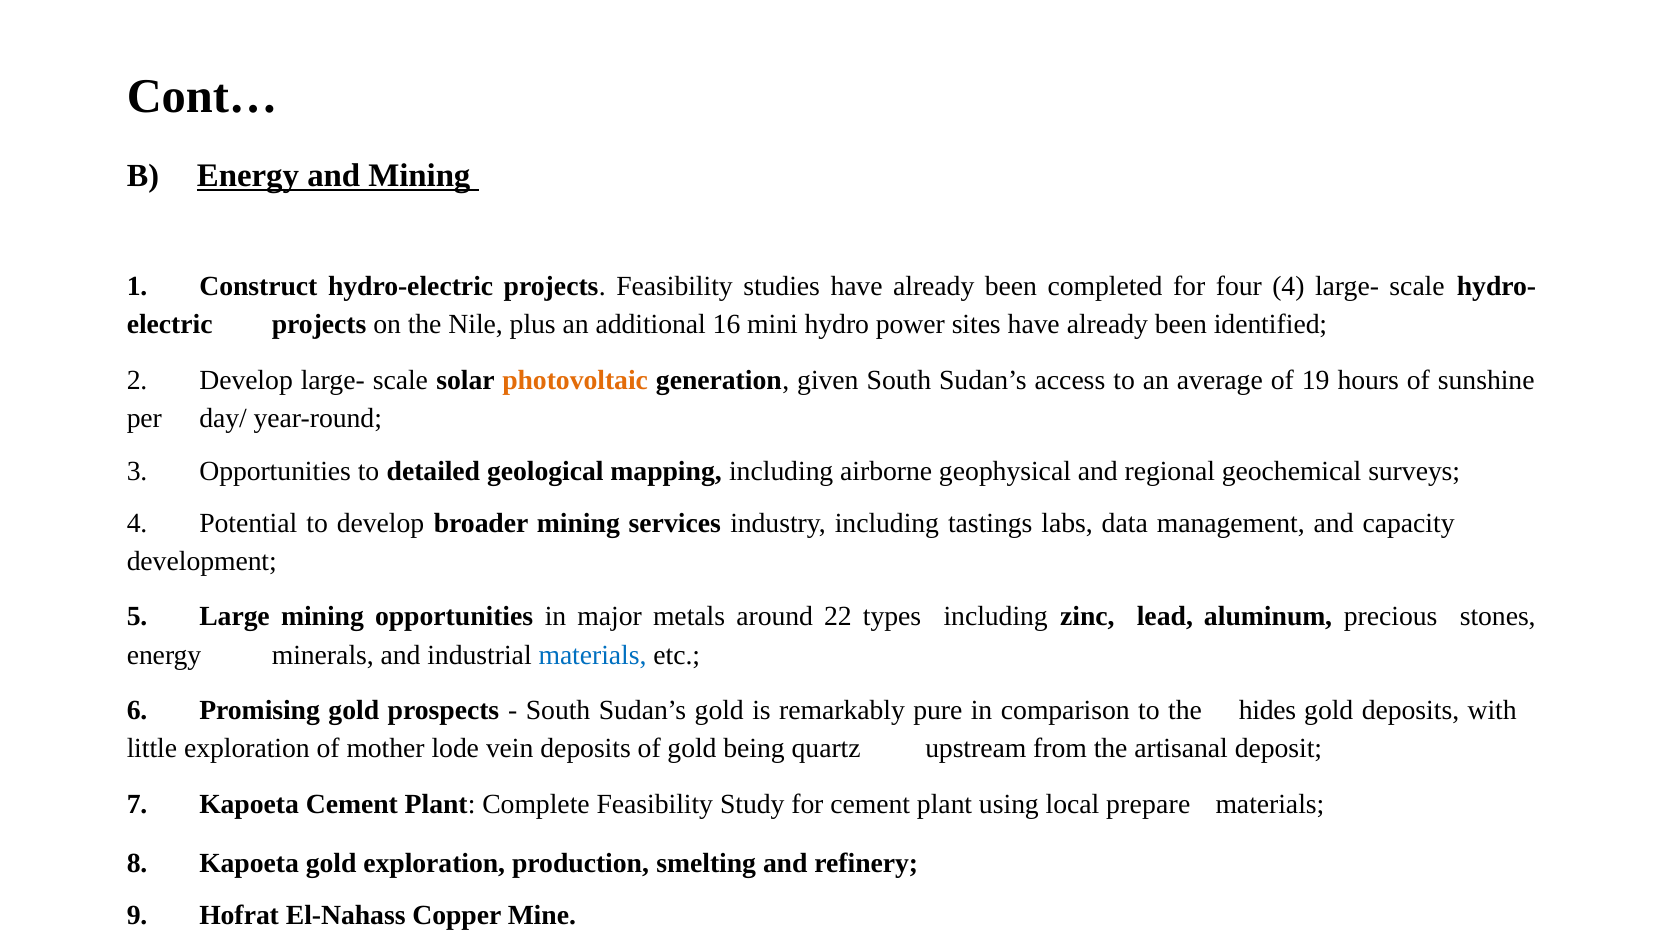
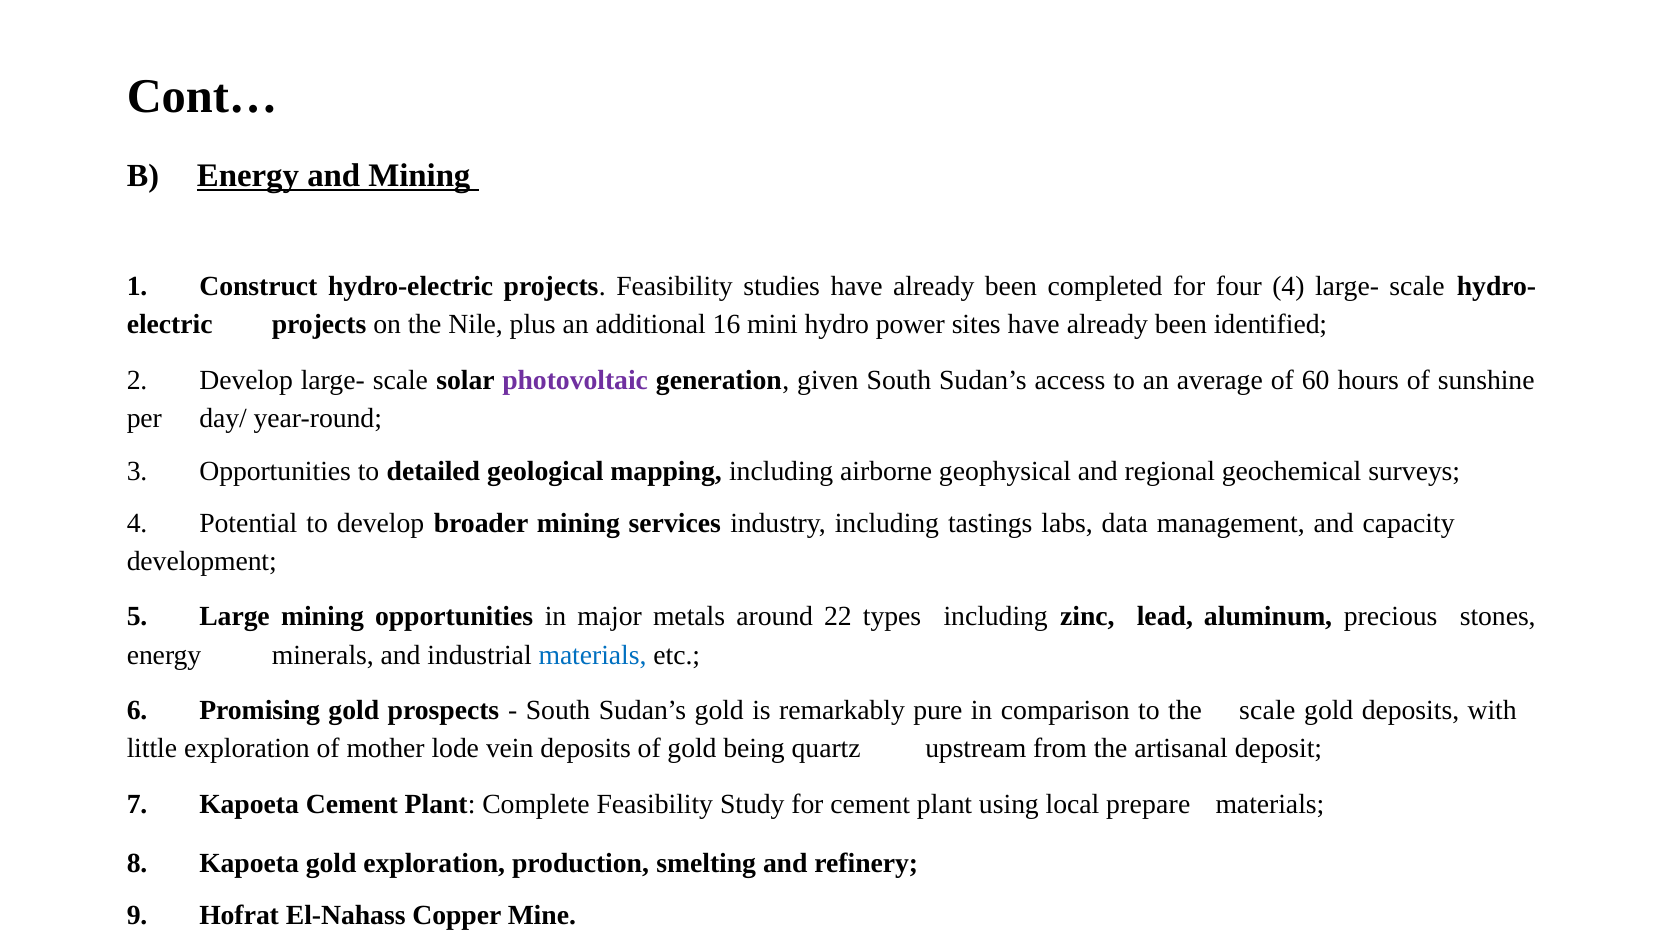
photovoltaic colour: orange -> purple
19: 19 -> 60
the hides: hides -> scale
